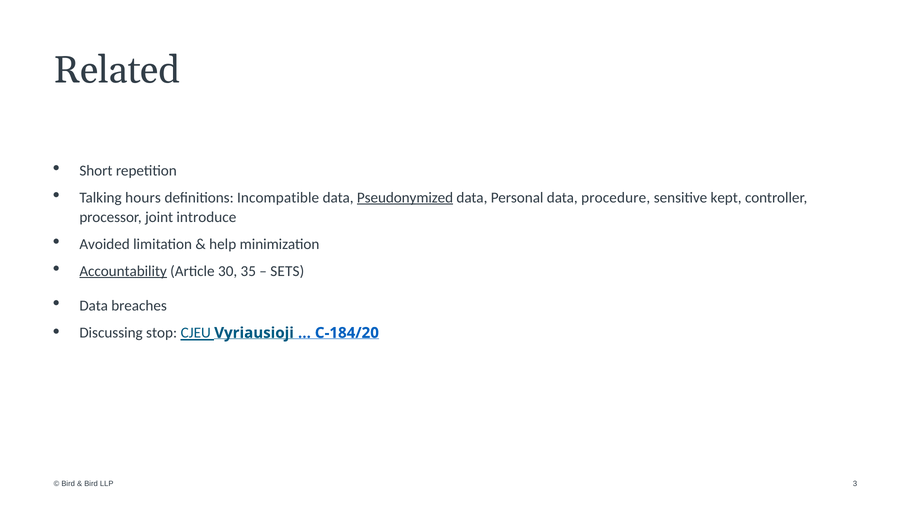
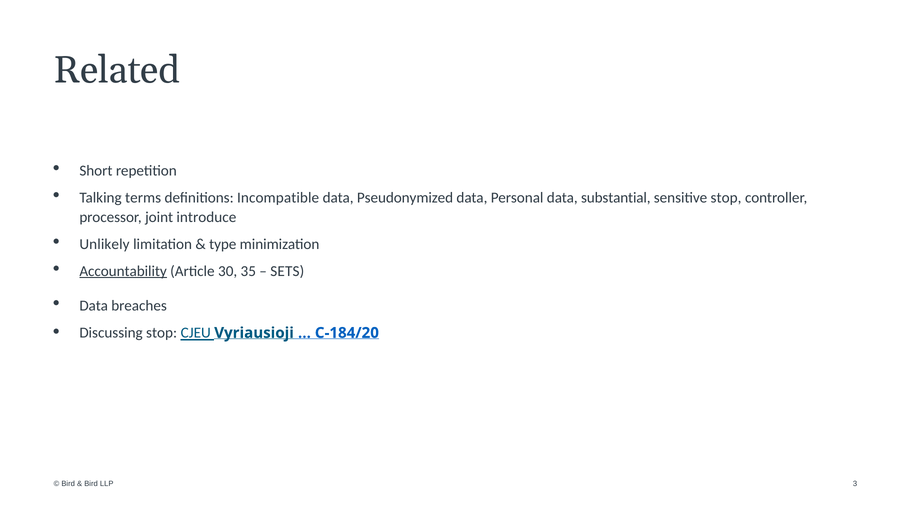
hours: hours -> terms
Pseudonymized underline: present -> none
procedure: procedure -> substantial
sensitive kept: kept -> stop
Avoided: Avoided -> Unlikely
help: help -> type
